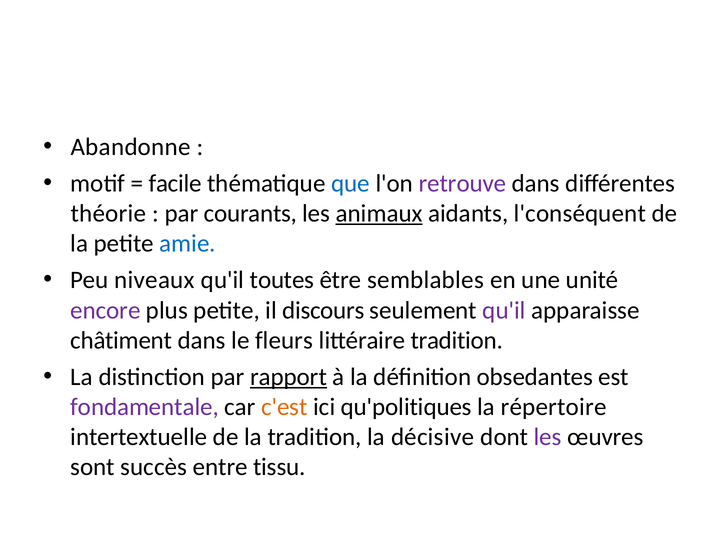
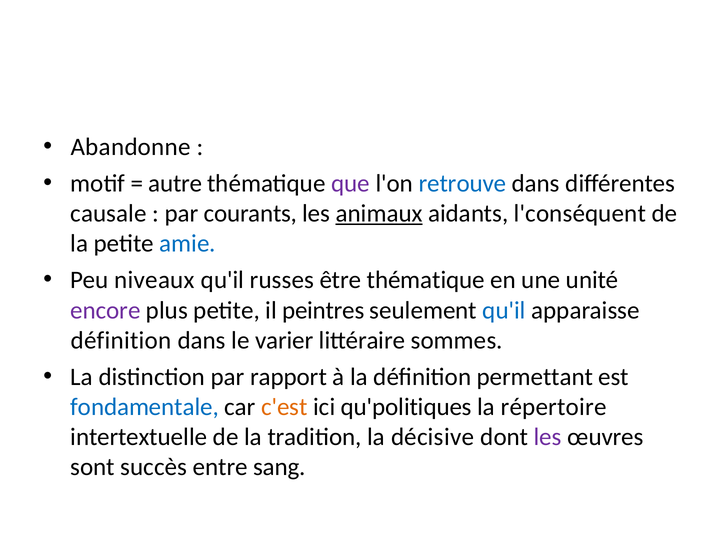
facile: facile -> autre
que colour: blue -> purple
retrouve colour: purple -> blue
théorie: théorie -> causale
toutes: toutes -> russes
être semblables: semblables -> thématique
discours: discours -> peintres
qu'il at (504, 310) colour: purple -> blue
châtiment at (121, 340): châtiment -> définition
fleurs: fleurs -> varier
littéraire tradition: tradition -> sommes
rapport underline: present -> none
obsedantes: obsedantes -> permettant
fondamentale colour: purple -> blue
tissu: tissu -> sang
